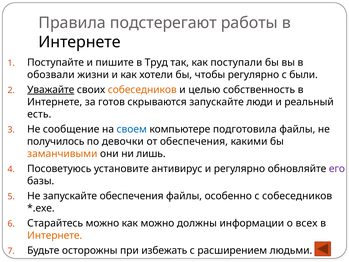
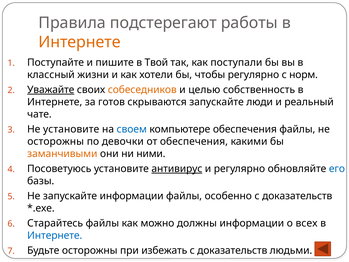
Интернете at (79, 42) colour: black -> orange
Труд: Труд -> Твой
обозвали: обозвали -> классный
были: были -> норм
есть: есть -> чате
Не сообщение: сообщение -> установите
компьютере подготовила: подготовила -> обеспечения
получилось at (56, 141): получилось -> осторожны
лишь: лишь -> ними
антивирус underline: none -> present
его colour: purple -> blue
запускайте обеспечения: обеспечения -> информации
особенно с собеседников: собеседников -> доказательств
Старайтесь можно: можно -> файлы
Интернете at (55, 235) colour: orange -> blue
расширением at (232, 250): расширением -> доказательств
